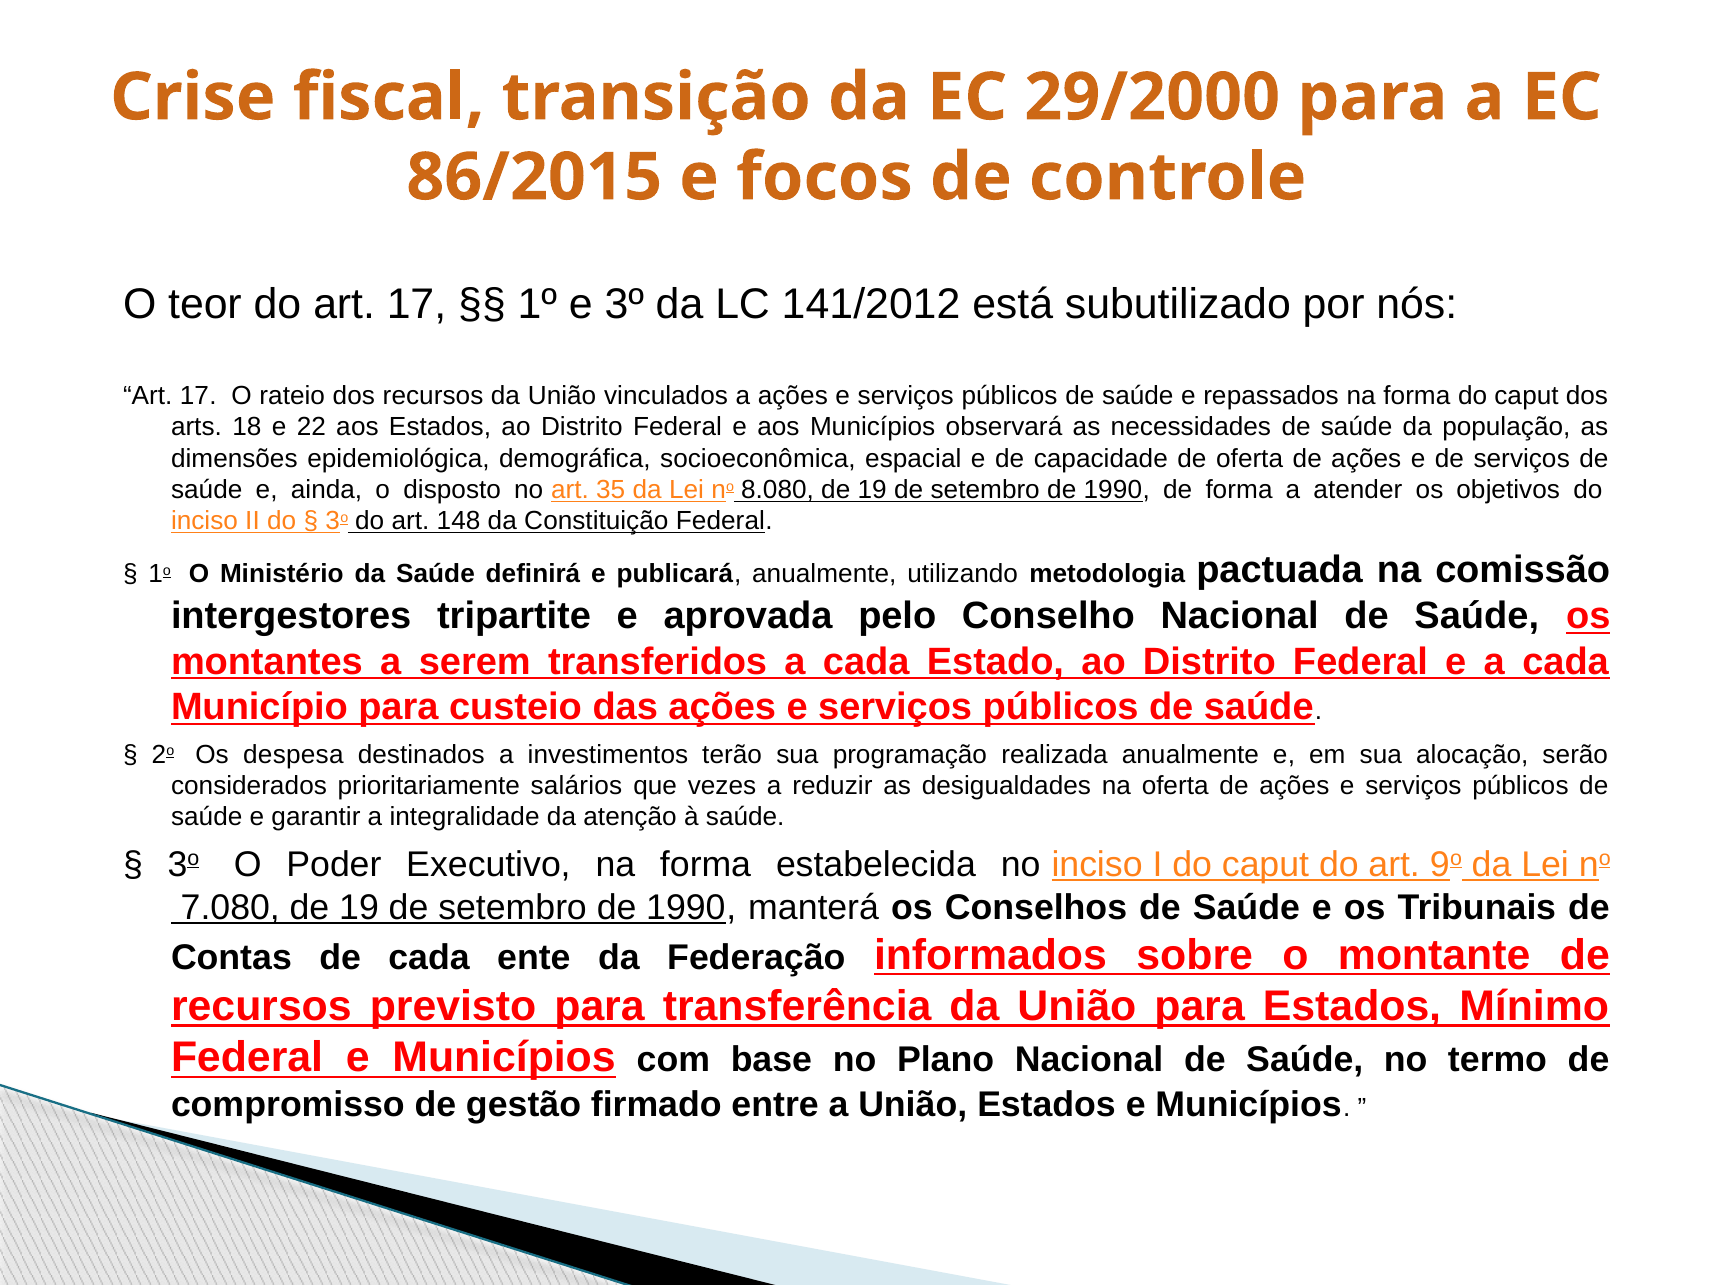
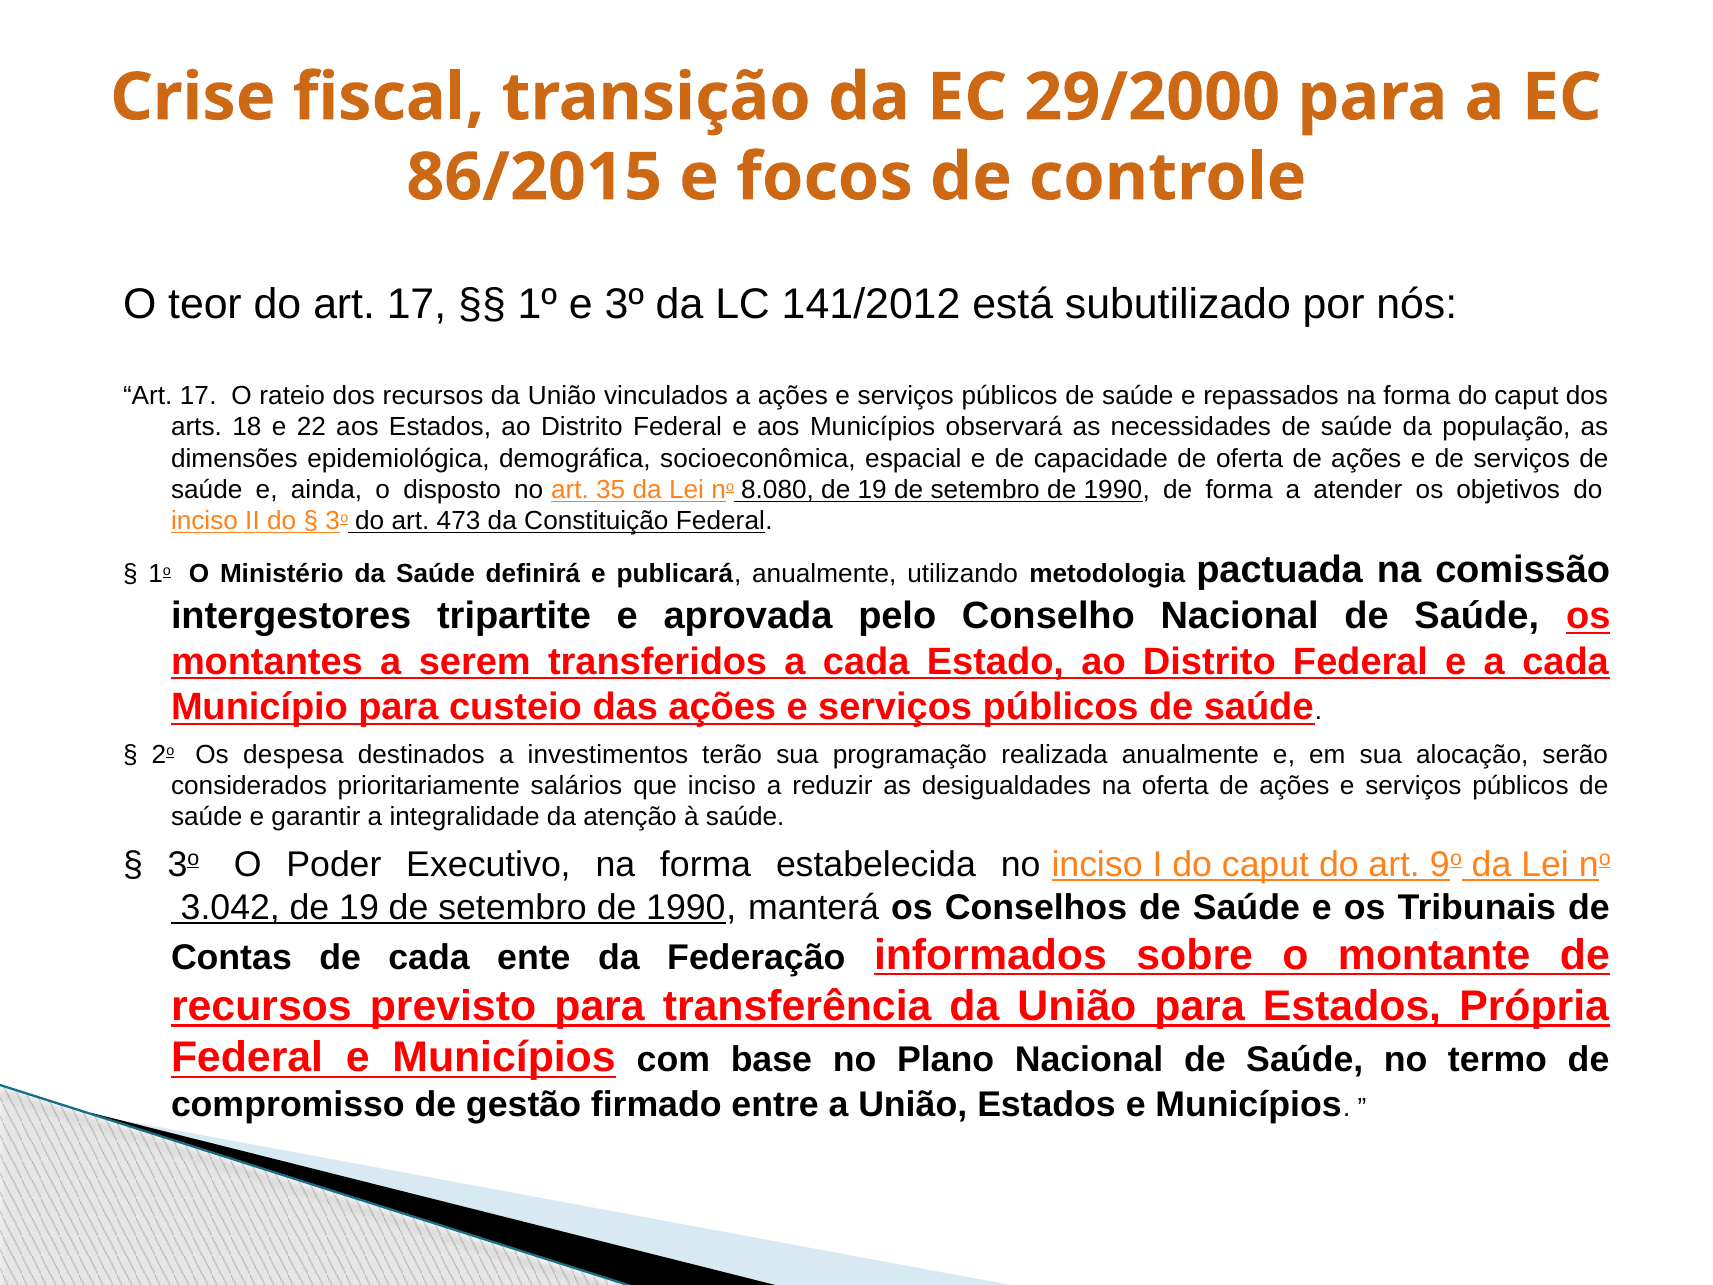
148: 148 -> 473
que vezes: vezes -> inciso
7.080: 7.080 -> 3.042
Mínimo: Mínimo -> Própria
